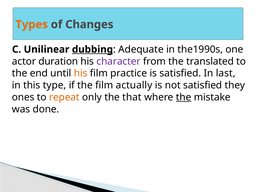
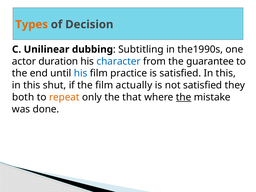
Changes: Changes -> Decision
dubbing underline: present -> none
Adequate: Adequate -> Subtitling
character colour: purple -> blue
translated: translated -> guarantee
his at (81, 73) colour: orange -> blue
satisfied In last: last -> this
type: type -> shut
ones: ones -> both
